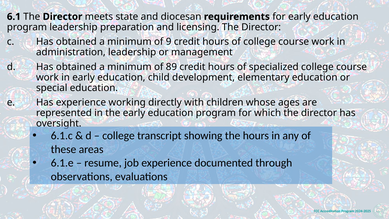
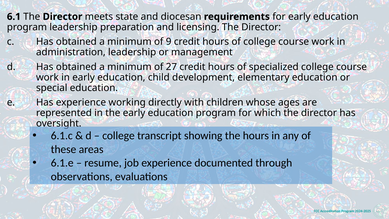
89: 89 -> 27
